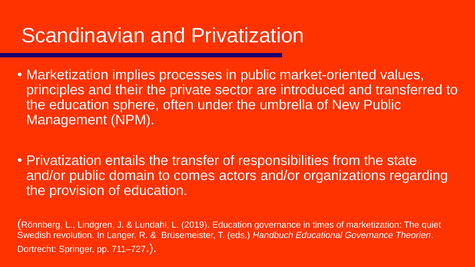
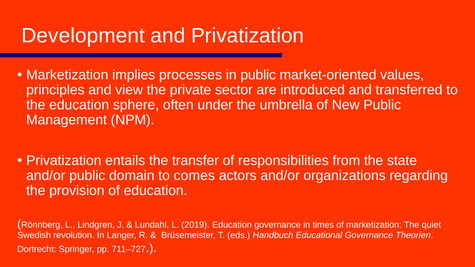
Scandinavian: Scandinavian -> Development
their: their -> view
